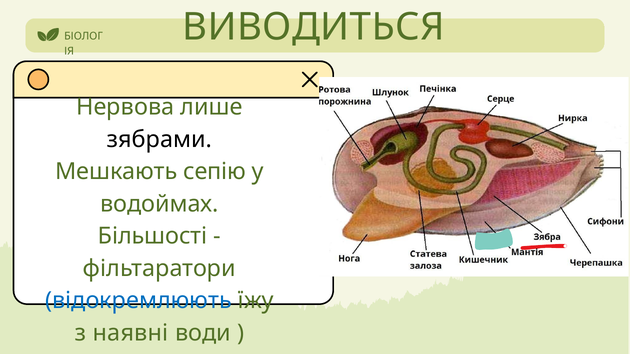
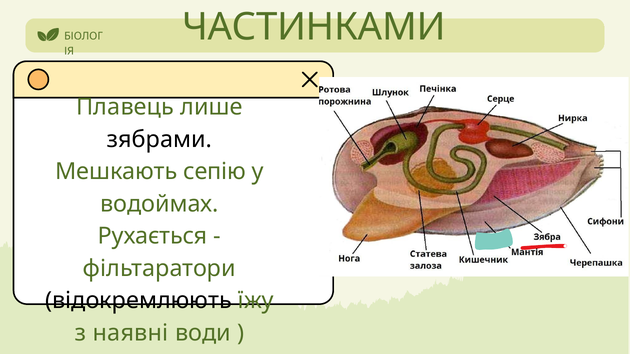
ВИВОДИТЬСЯ: ВИВОДИТЬСЯ -> ЧАСТИНКАМИ
Нервова: Нервова -> Плавець
Більшості: Більшості -> Рухається
відокремлюють colour: blue -> black
